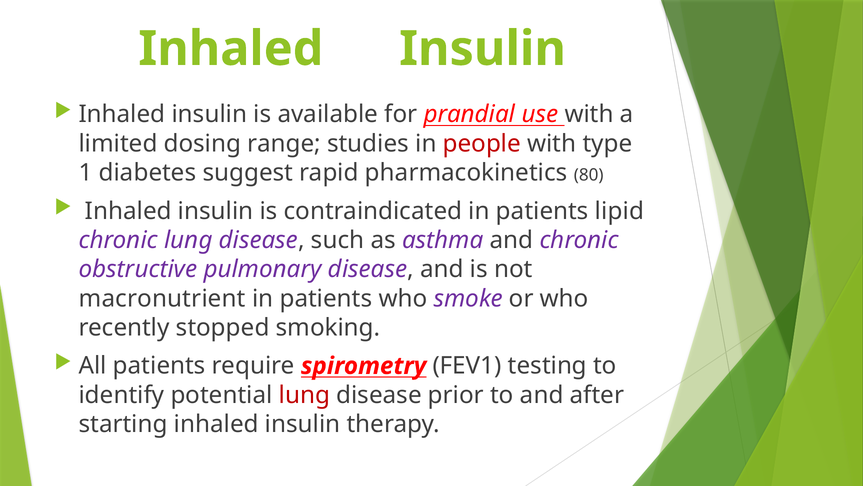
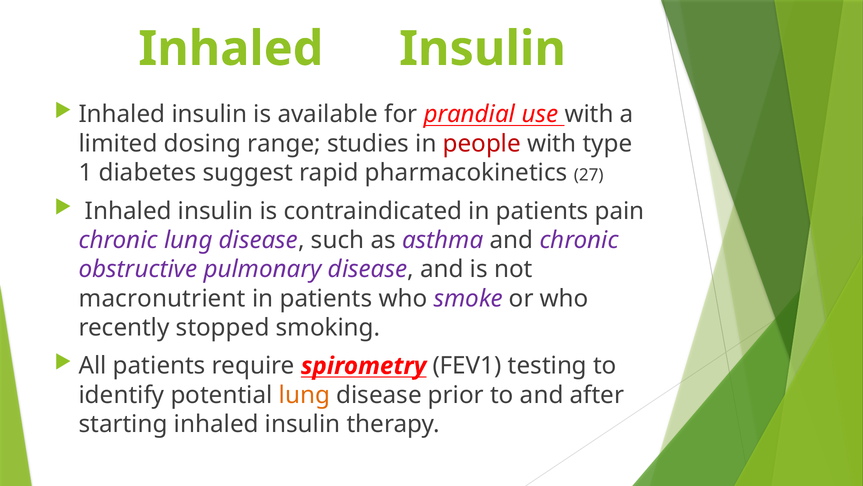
80: 80 -> 27
lipid: lipid -> pain
lung at (304, 395) colour: red -> orange
